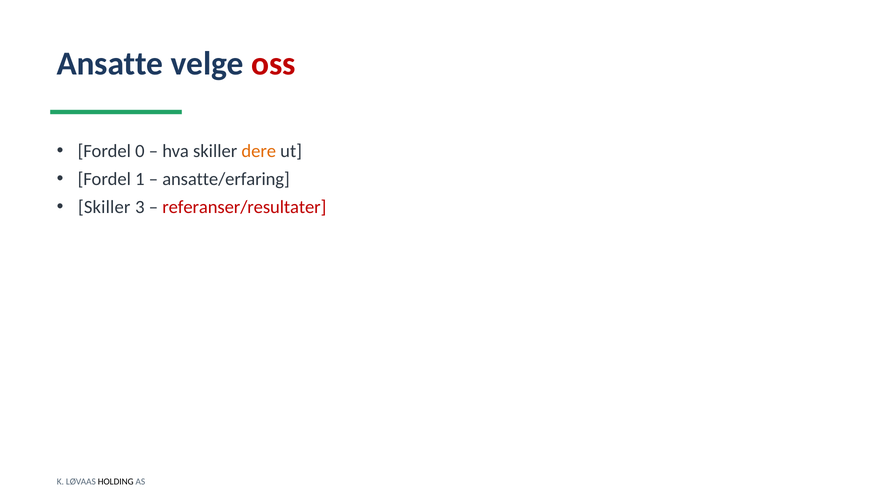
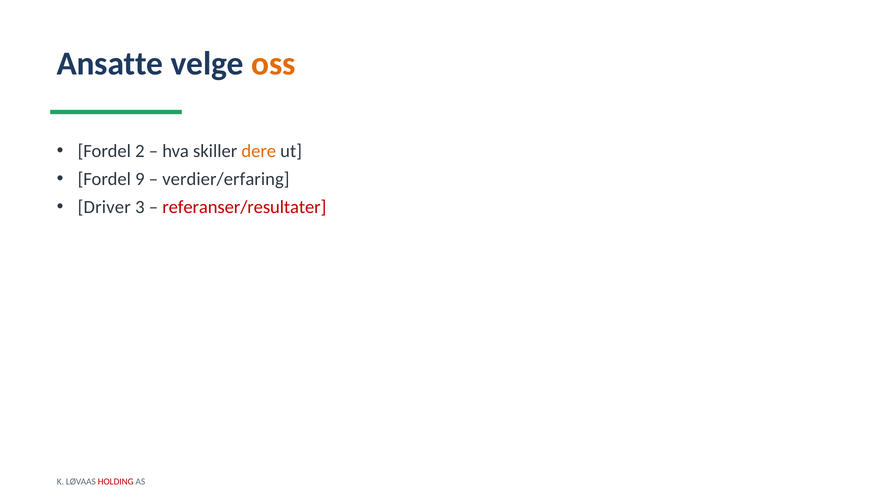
oss colour: red -> orange
0: 0 -> 2
1: 1 -> 9
ansatte/erfaring: ansatte/erfaring -> verdier/erfaring
Skiller at (104, 207): Skiller -> Driver
HOLDING colour: black -> red
